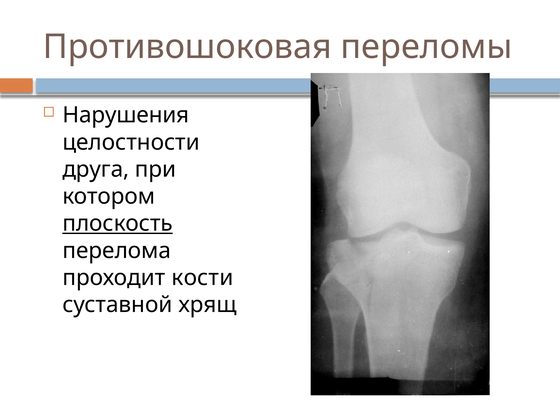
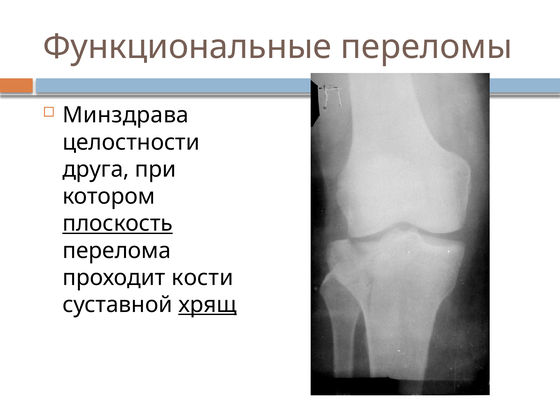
Противошоковая: Противошоковая -> Функциональные
Нарушения: Нарушения -> Минздрава
хрящ underline: none -> present
